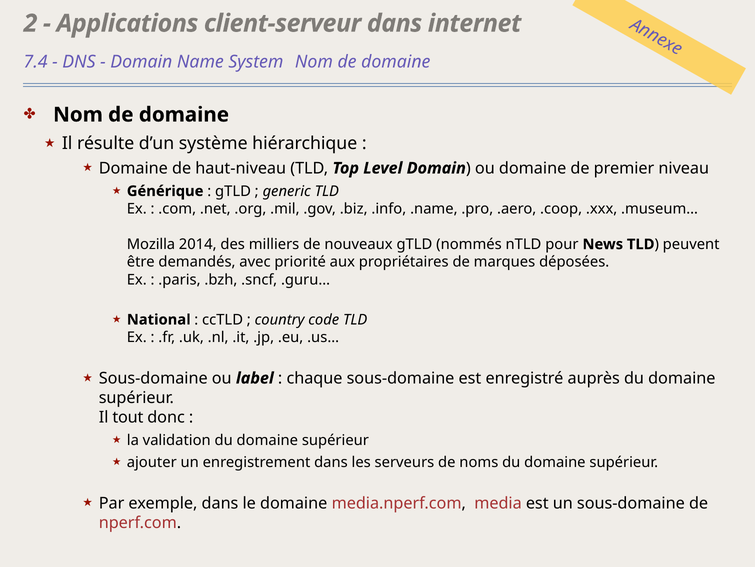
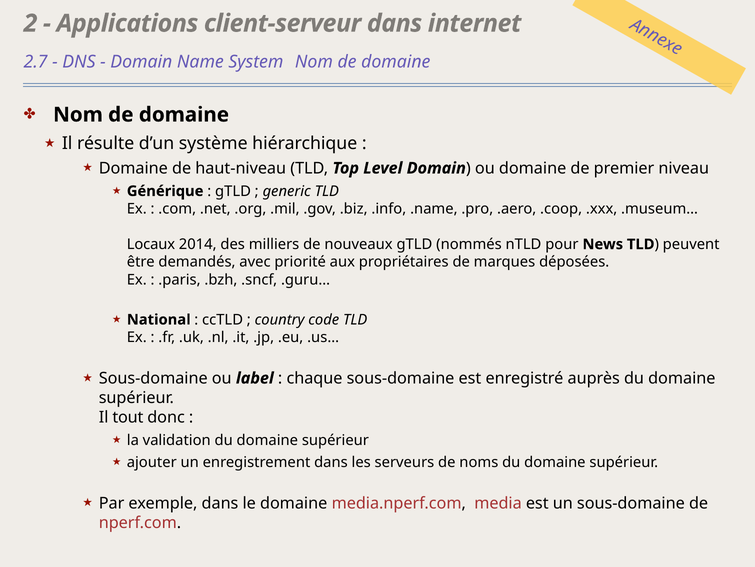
7.4: 7.4 -> 2.7
Mozilla: Mozilla -> Locaux
